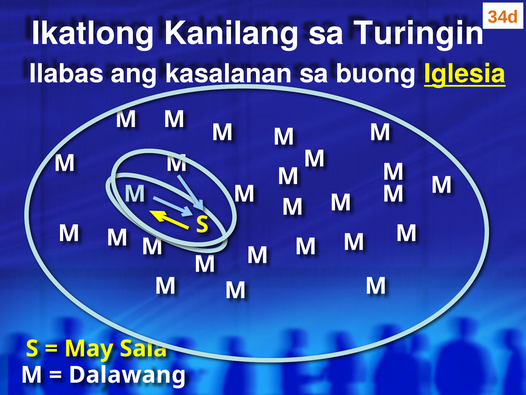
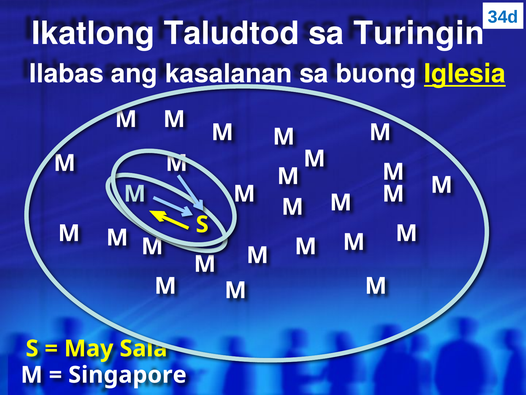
34d colour: orange -> blue
Kanilang: Kanilang -> Taludtod
Dalawang: Dalawang -> Singapore
